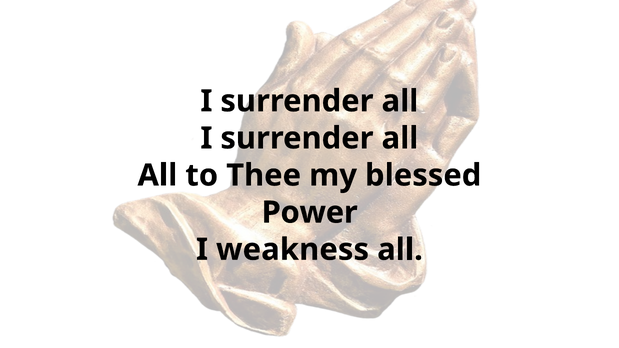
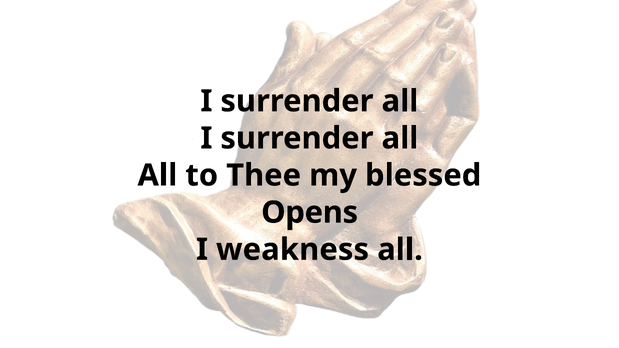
Power: Power -> Opens
